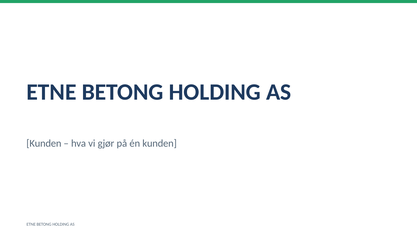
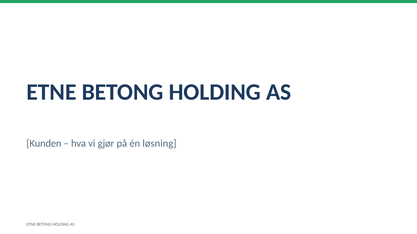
én kunden: kunden -> løsning
